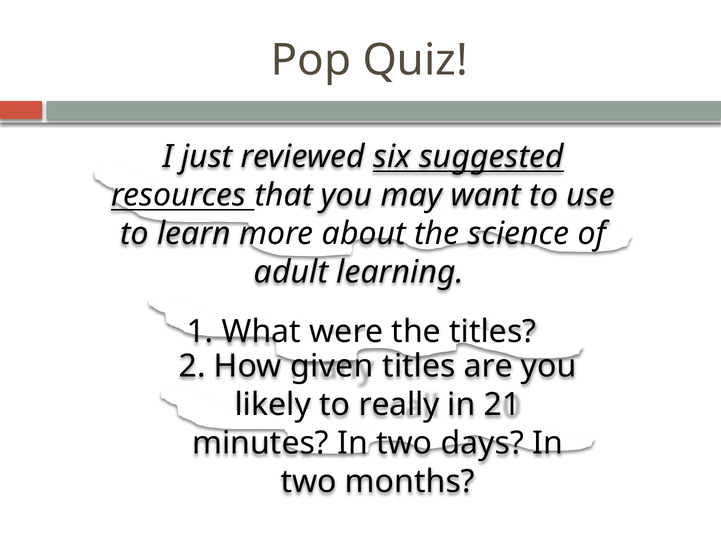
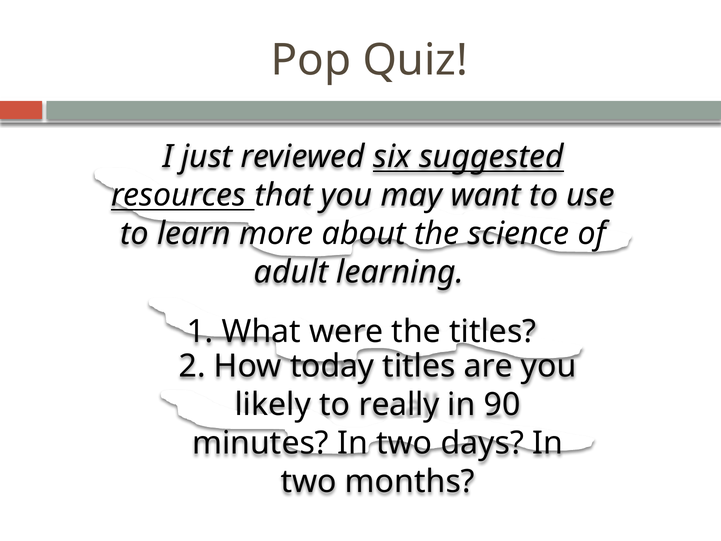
given: given -> today
21: 21 -> 90
